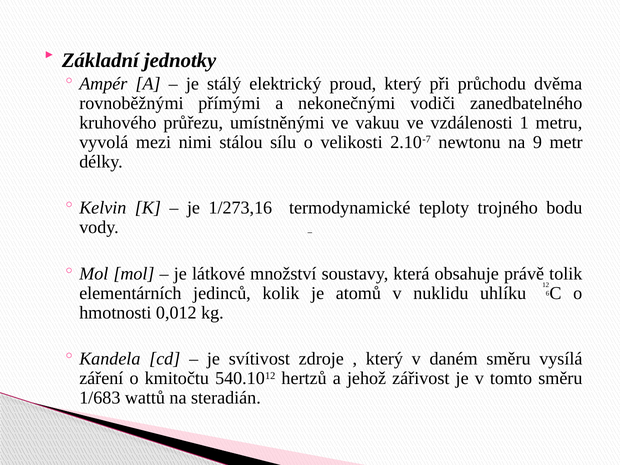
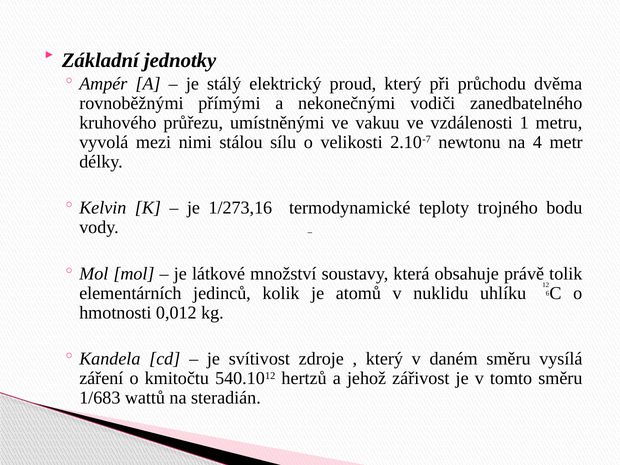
9: 9 -> 4
